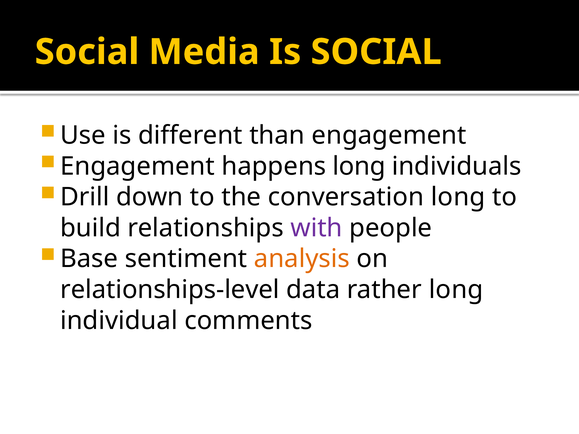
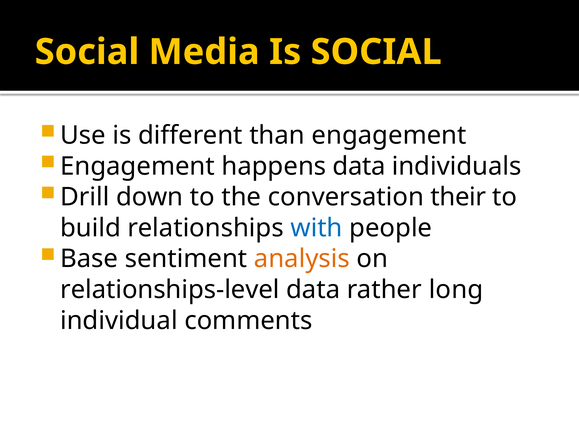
happens long: long -> data
conversation long: long -> their
with colour: purple -> blue
